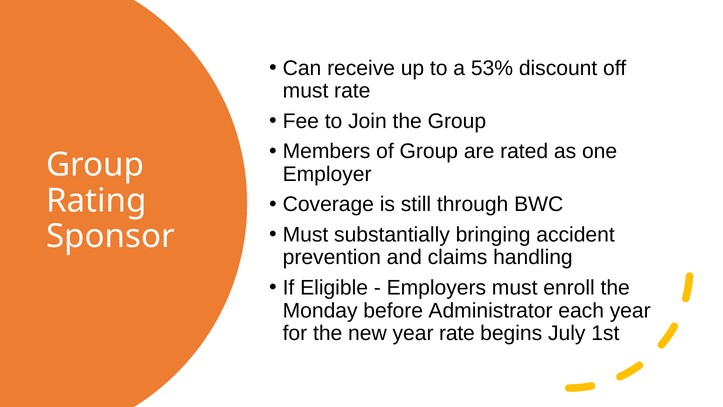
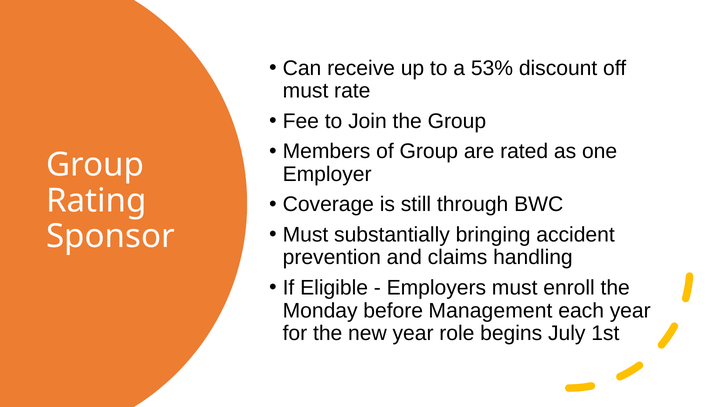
Administrator: Administrator -> Management
year rate: rate -> role
